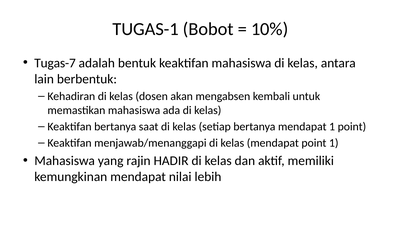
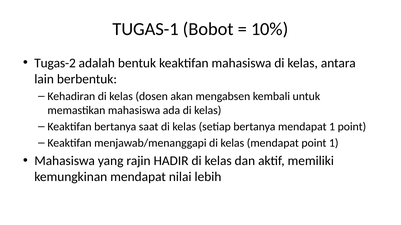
Tugas-7: Tugas-7 -> Tugas-2
